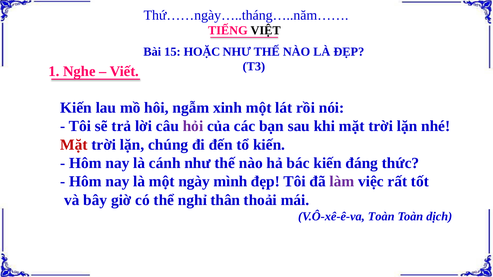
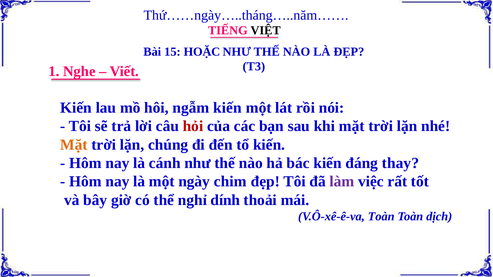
ngẫm xinh: xinh -> kiến
hỏi colour: purple -> red
Mặt at (74, 145) colour: red -> orange
thức: thức -> thay
mình: mình -> chim
thân: thân -> dính
